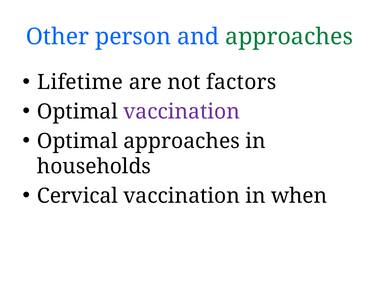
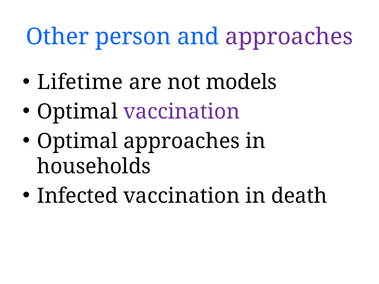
approaches at (289, 37) colour: green -> purple
factors: factors -> models
Cervical: Cervical -> Infected
when: when -> death
